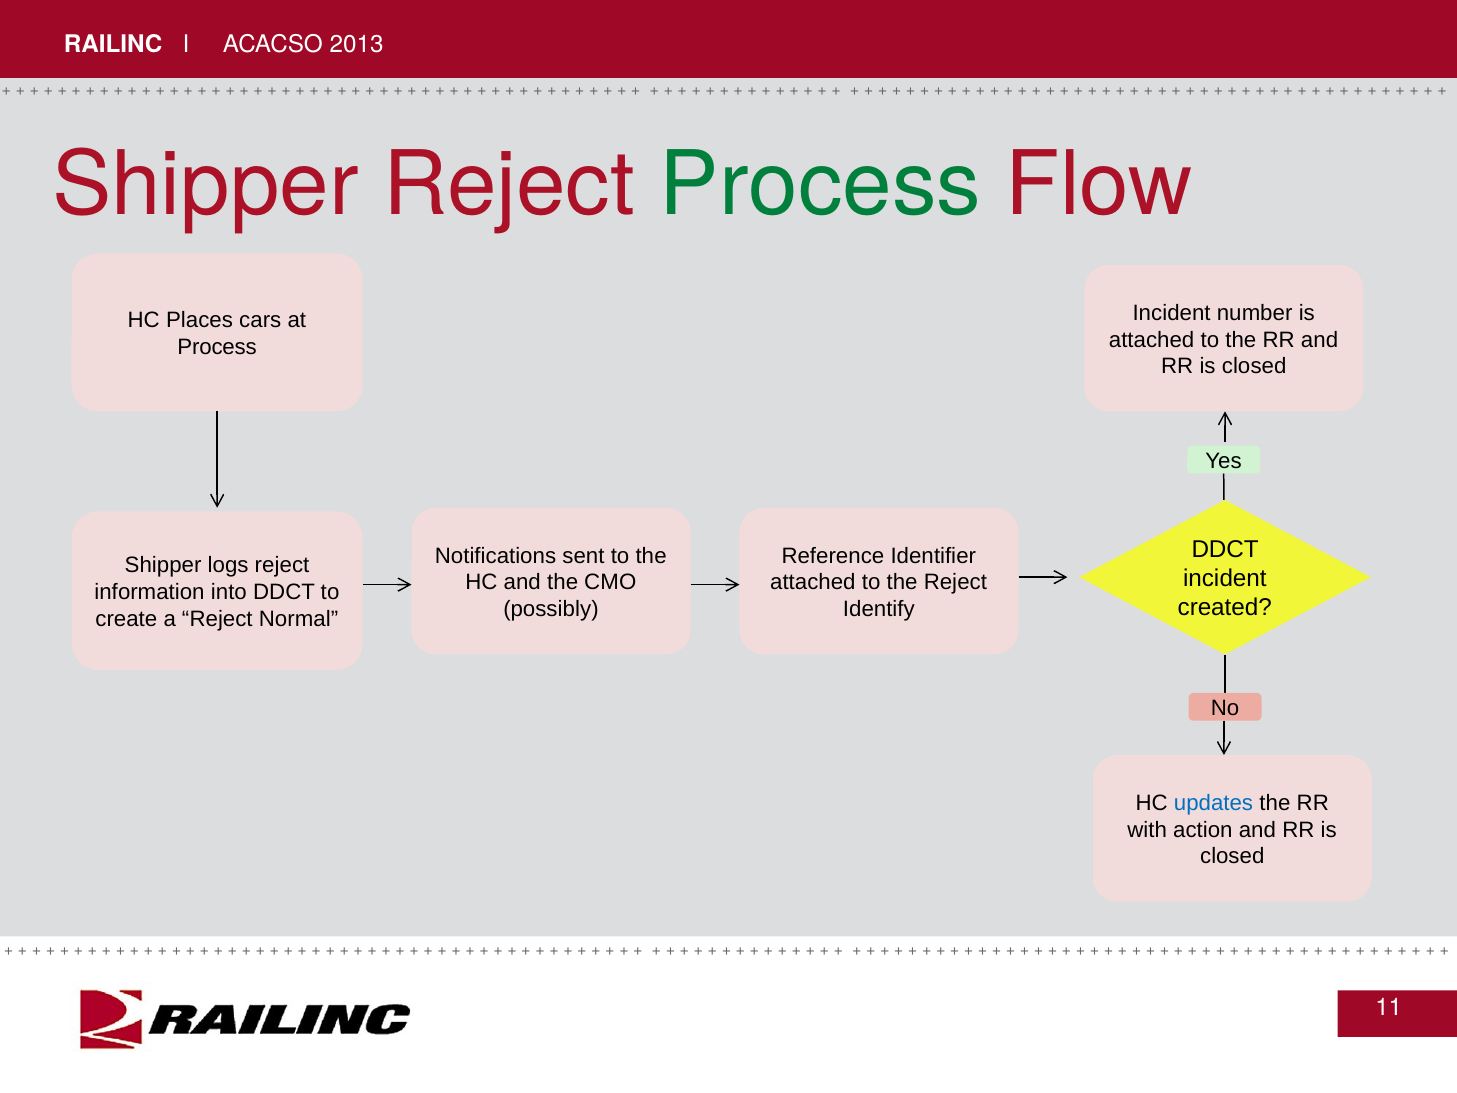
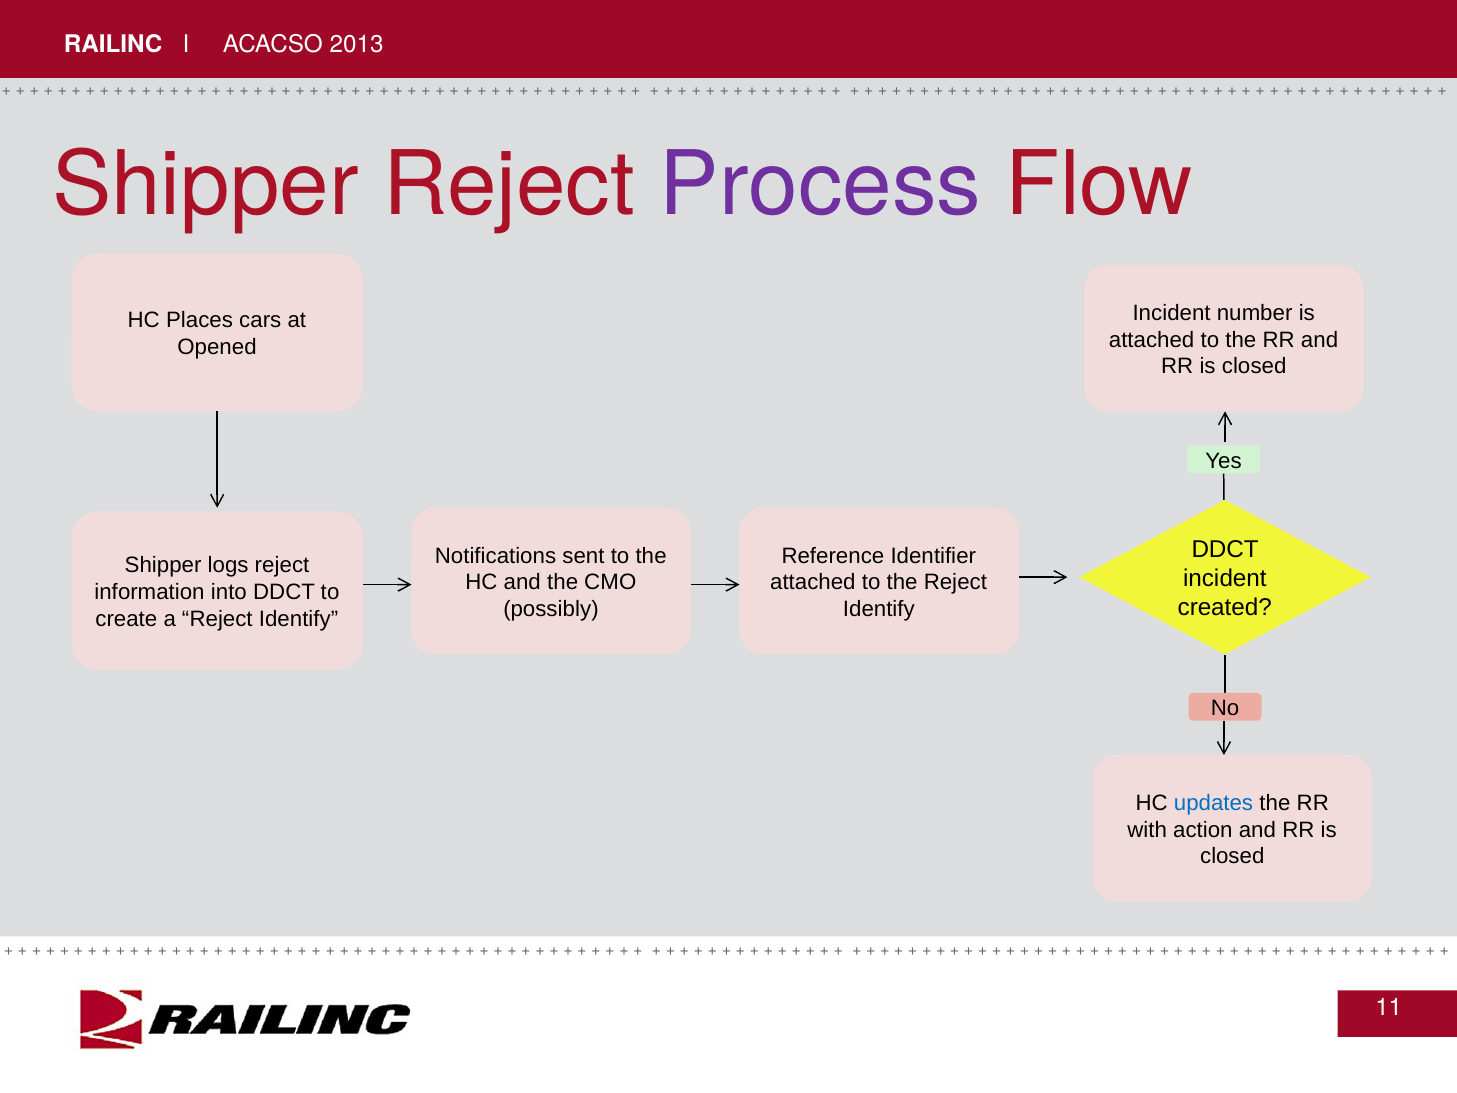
Process at (820, 186) colour: green -> purple
Process at (217, 347): Process -> Opened
a Reject Normal: Normal -> Identify
